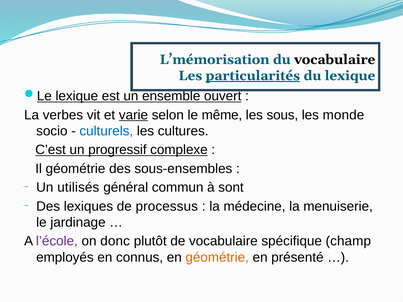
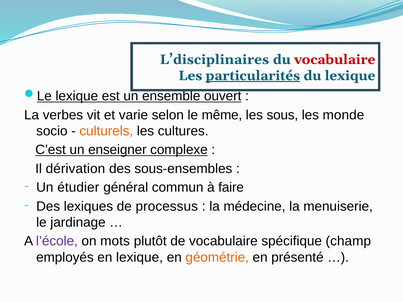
L’mémorisation: L’mémorisation -> L’disciplinaires
vocabulaire at (335, 60) colour: black -> red
varie underline: present -> none
culturels colour: blue -> orange
progressif: progressif -> enseigner
Il géométrie: géométrie -> dérivation
utilisés: utilisés -> étudier
sont: sont -> faire
donc: donc -> mots
en connus: connus -> lexique
